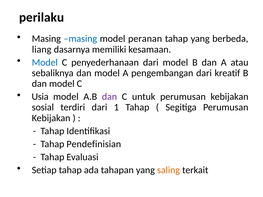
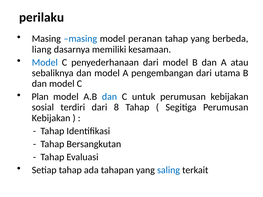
kreatif: kreatif -> utama
Usia: Usia -> Plan
dan at (109, 97) colour: purple -> blue
1: 1 -> 8
Pendefinisian: Pendefinisian -> Bersangkutan
saling colour: orange -> blue
